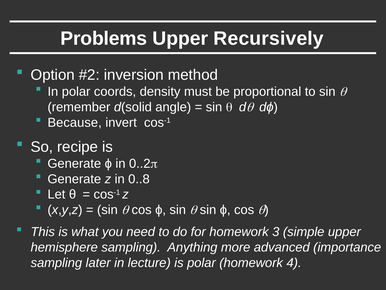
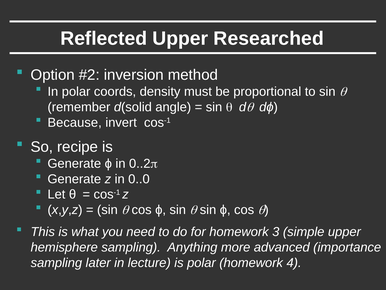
Problems: Problems -> Reflected
Recursively: Recursively -> Researched
0..8: 0..8 -> 0..0
